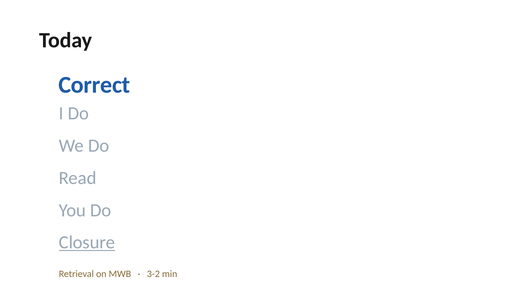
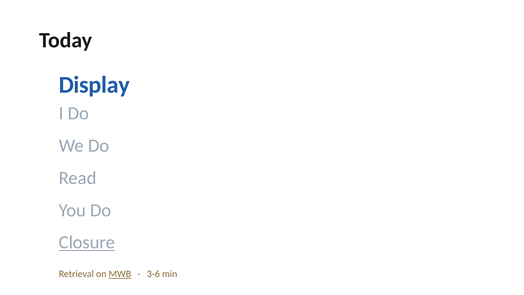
Correct: Correct -> Display
MWB underline: none -> present
3-2: 3-2 -> 3-6
